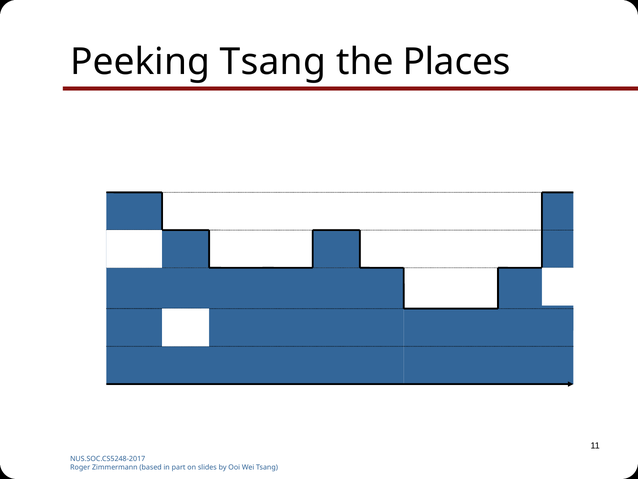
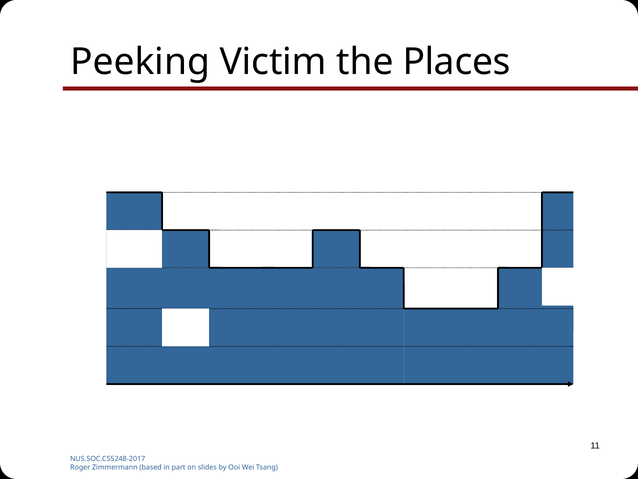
Peeking Tsang: Tsang -> Victim
